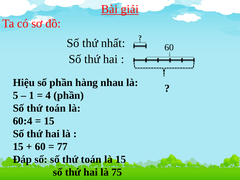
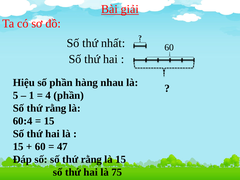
toán at (56, 108): toán -> rằng
77: 77 -> 47
số số thứ toán: toán -> rằng
